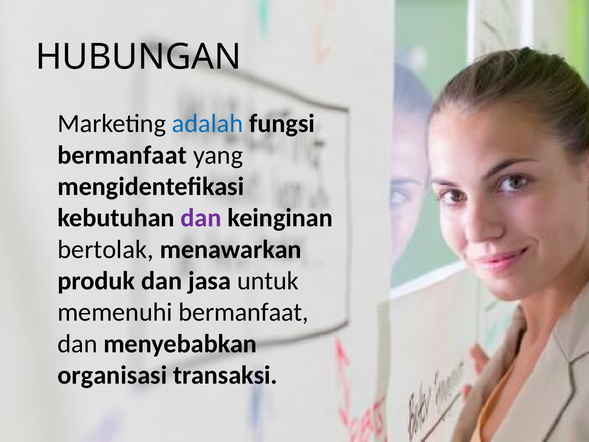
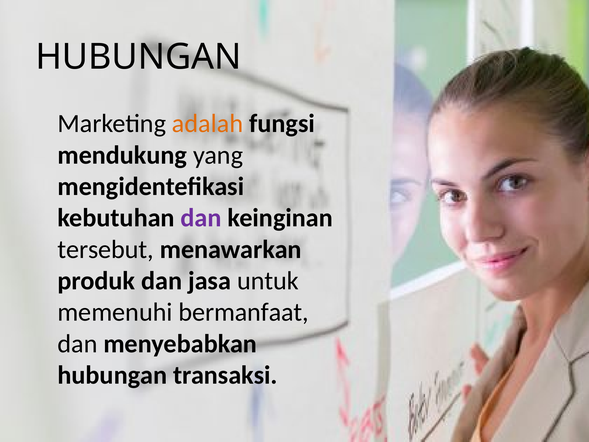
adalah colour: blue -> orange
bermanfaat at (122, 155): bermanfaat -> mendukung
bertolak: bertolak -> tersebut
organisasi at (112, 375): organisasi -> hubungan
